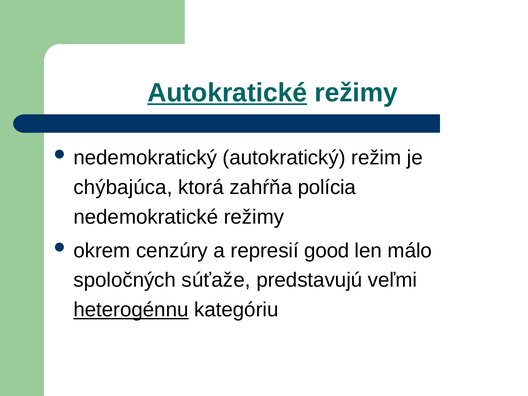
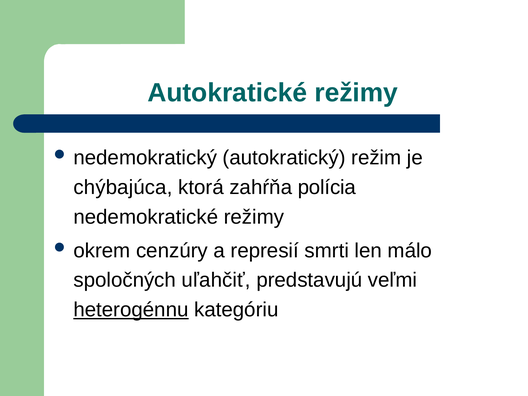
Autokratické underline: present -> none
good: good -> smrti
súťaže: súťaže -> uľahčiť
